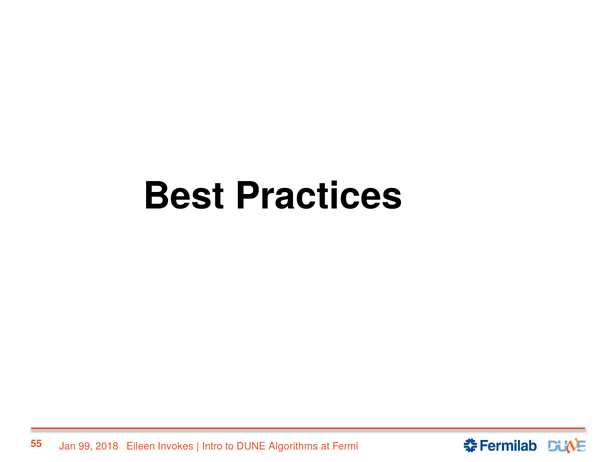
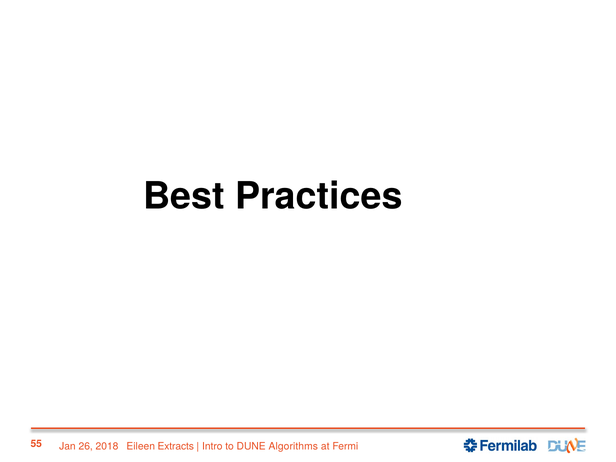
99: 99 -> 26
Invokes: Invokes -> Extracts
